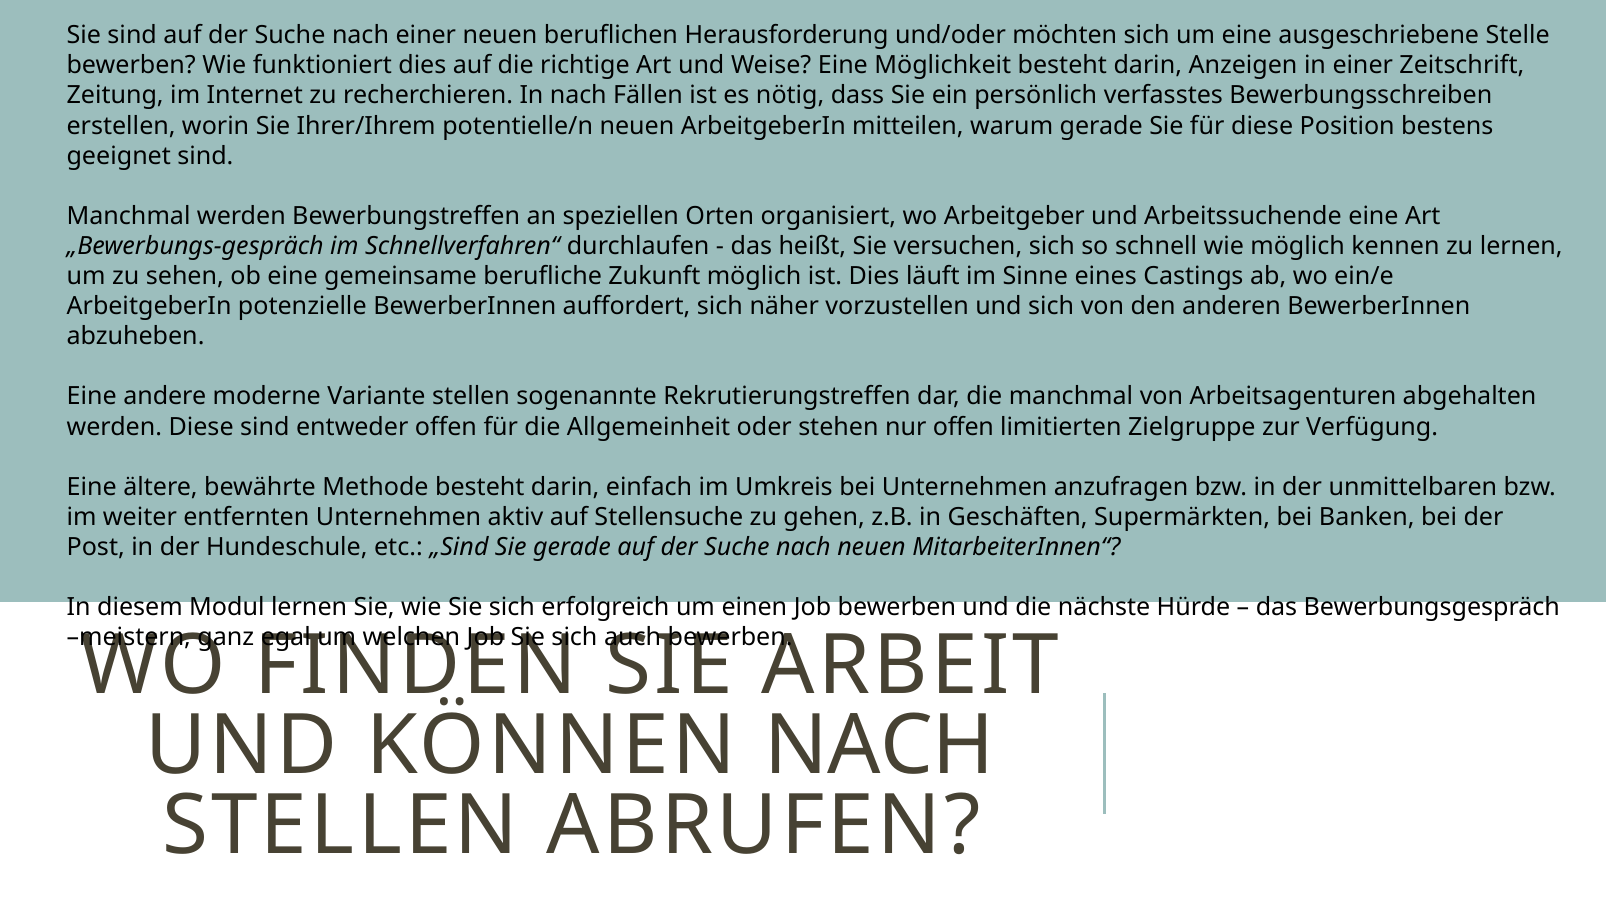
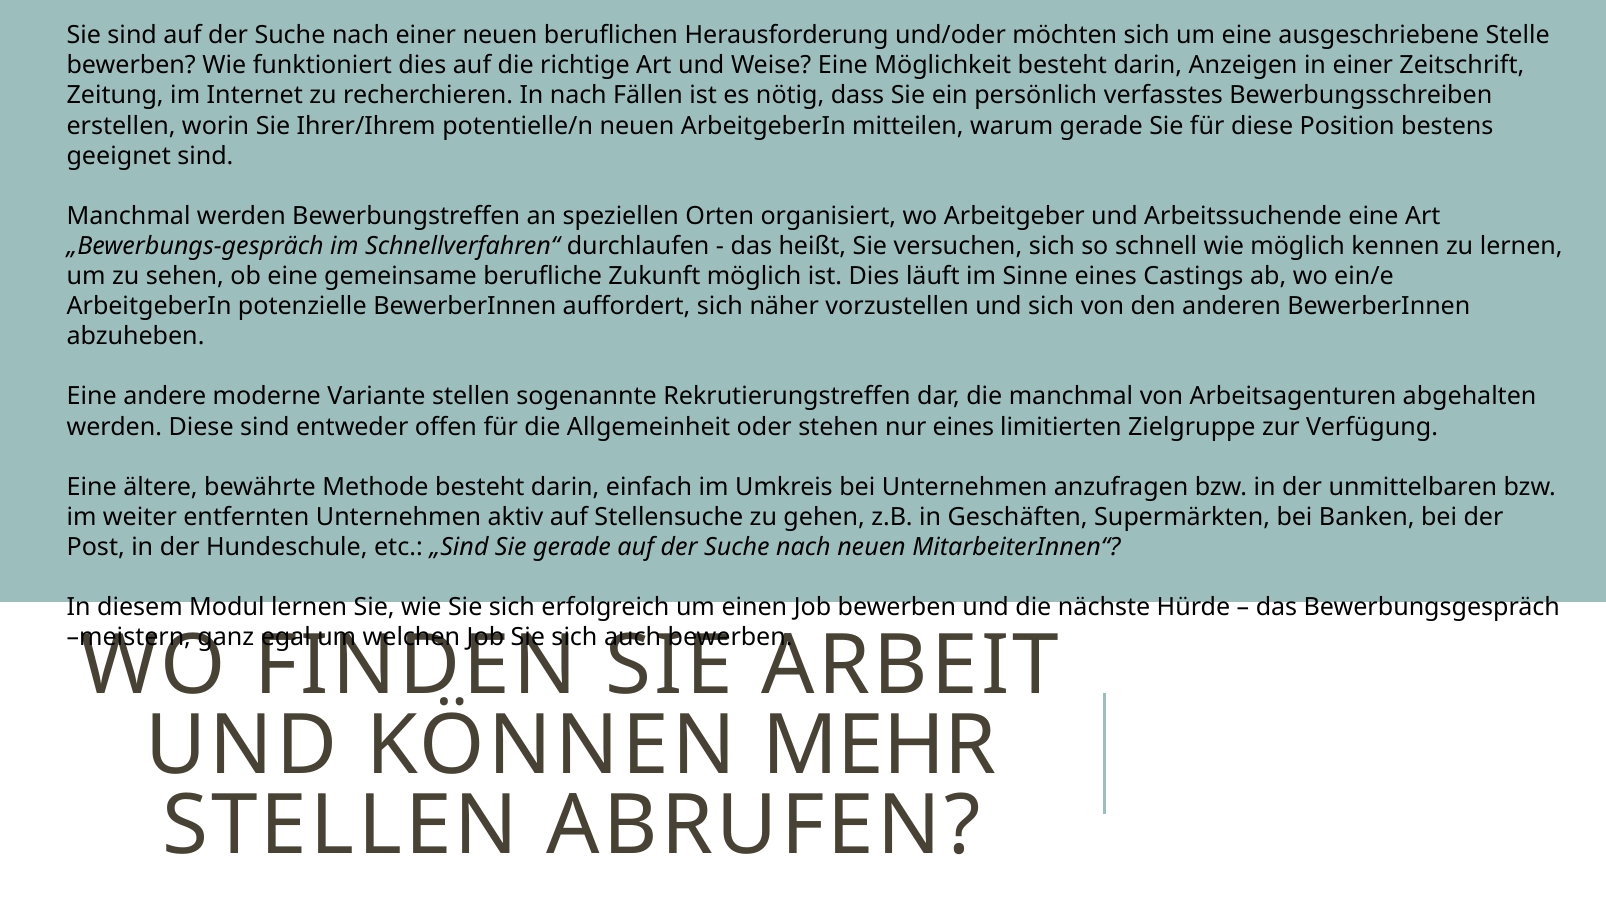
nur offen: offen -> eines
KÖNNEN NACH: NACH -> MEHR
